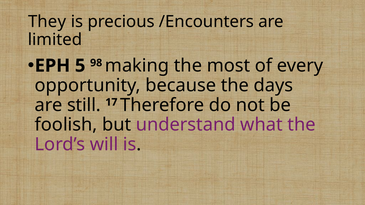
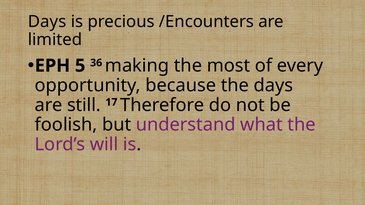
They at (47, 22): They -> Days
98: 98 -> 36
